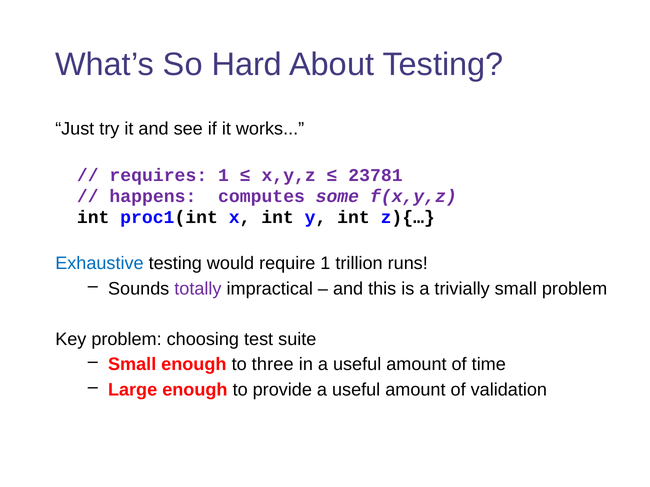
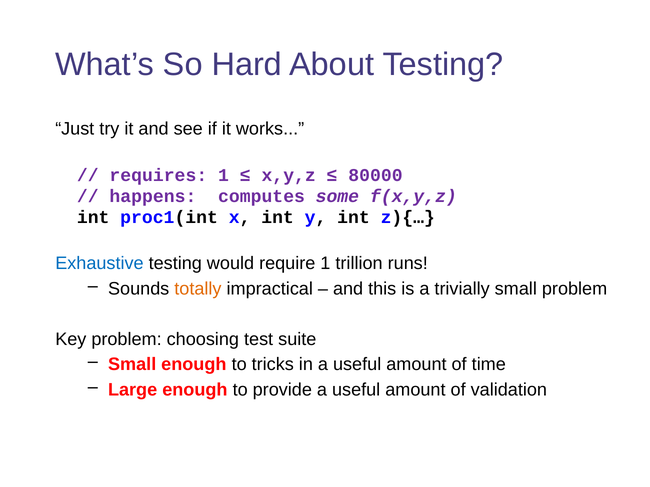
23781: 23781 -> 80000
totally colour: purple -> orange
three: three -> tricks
